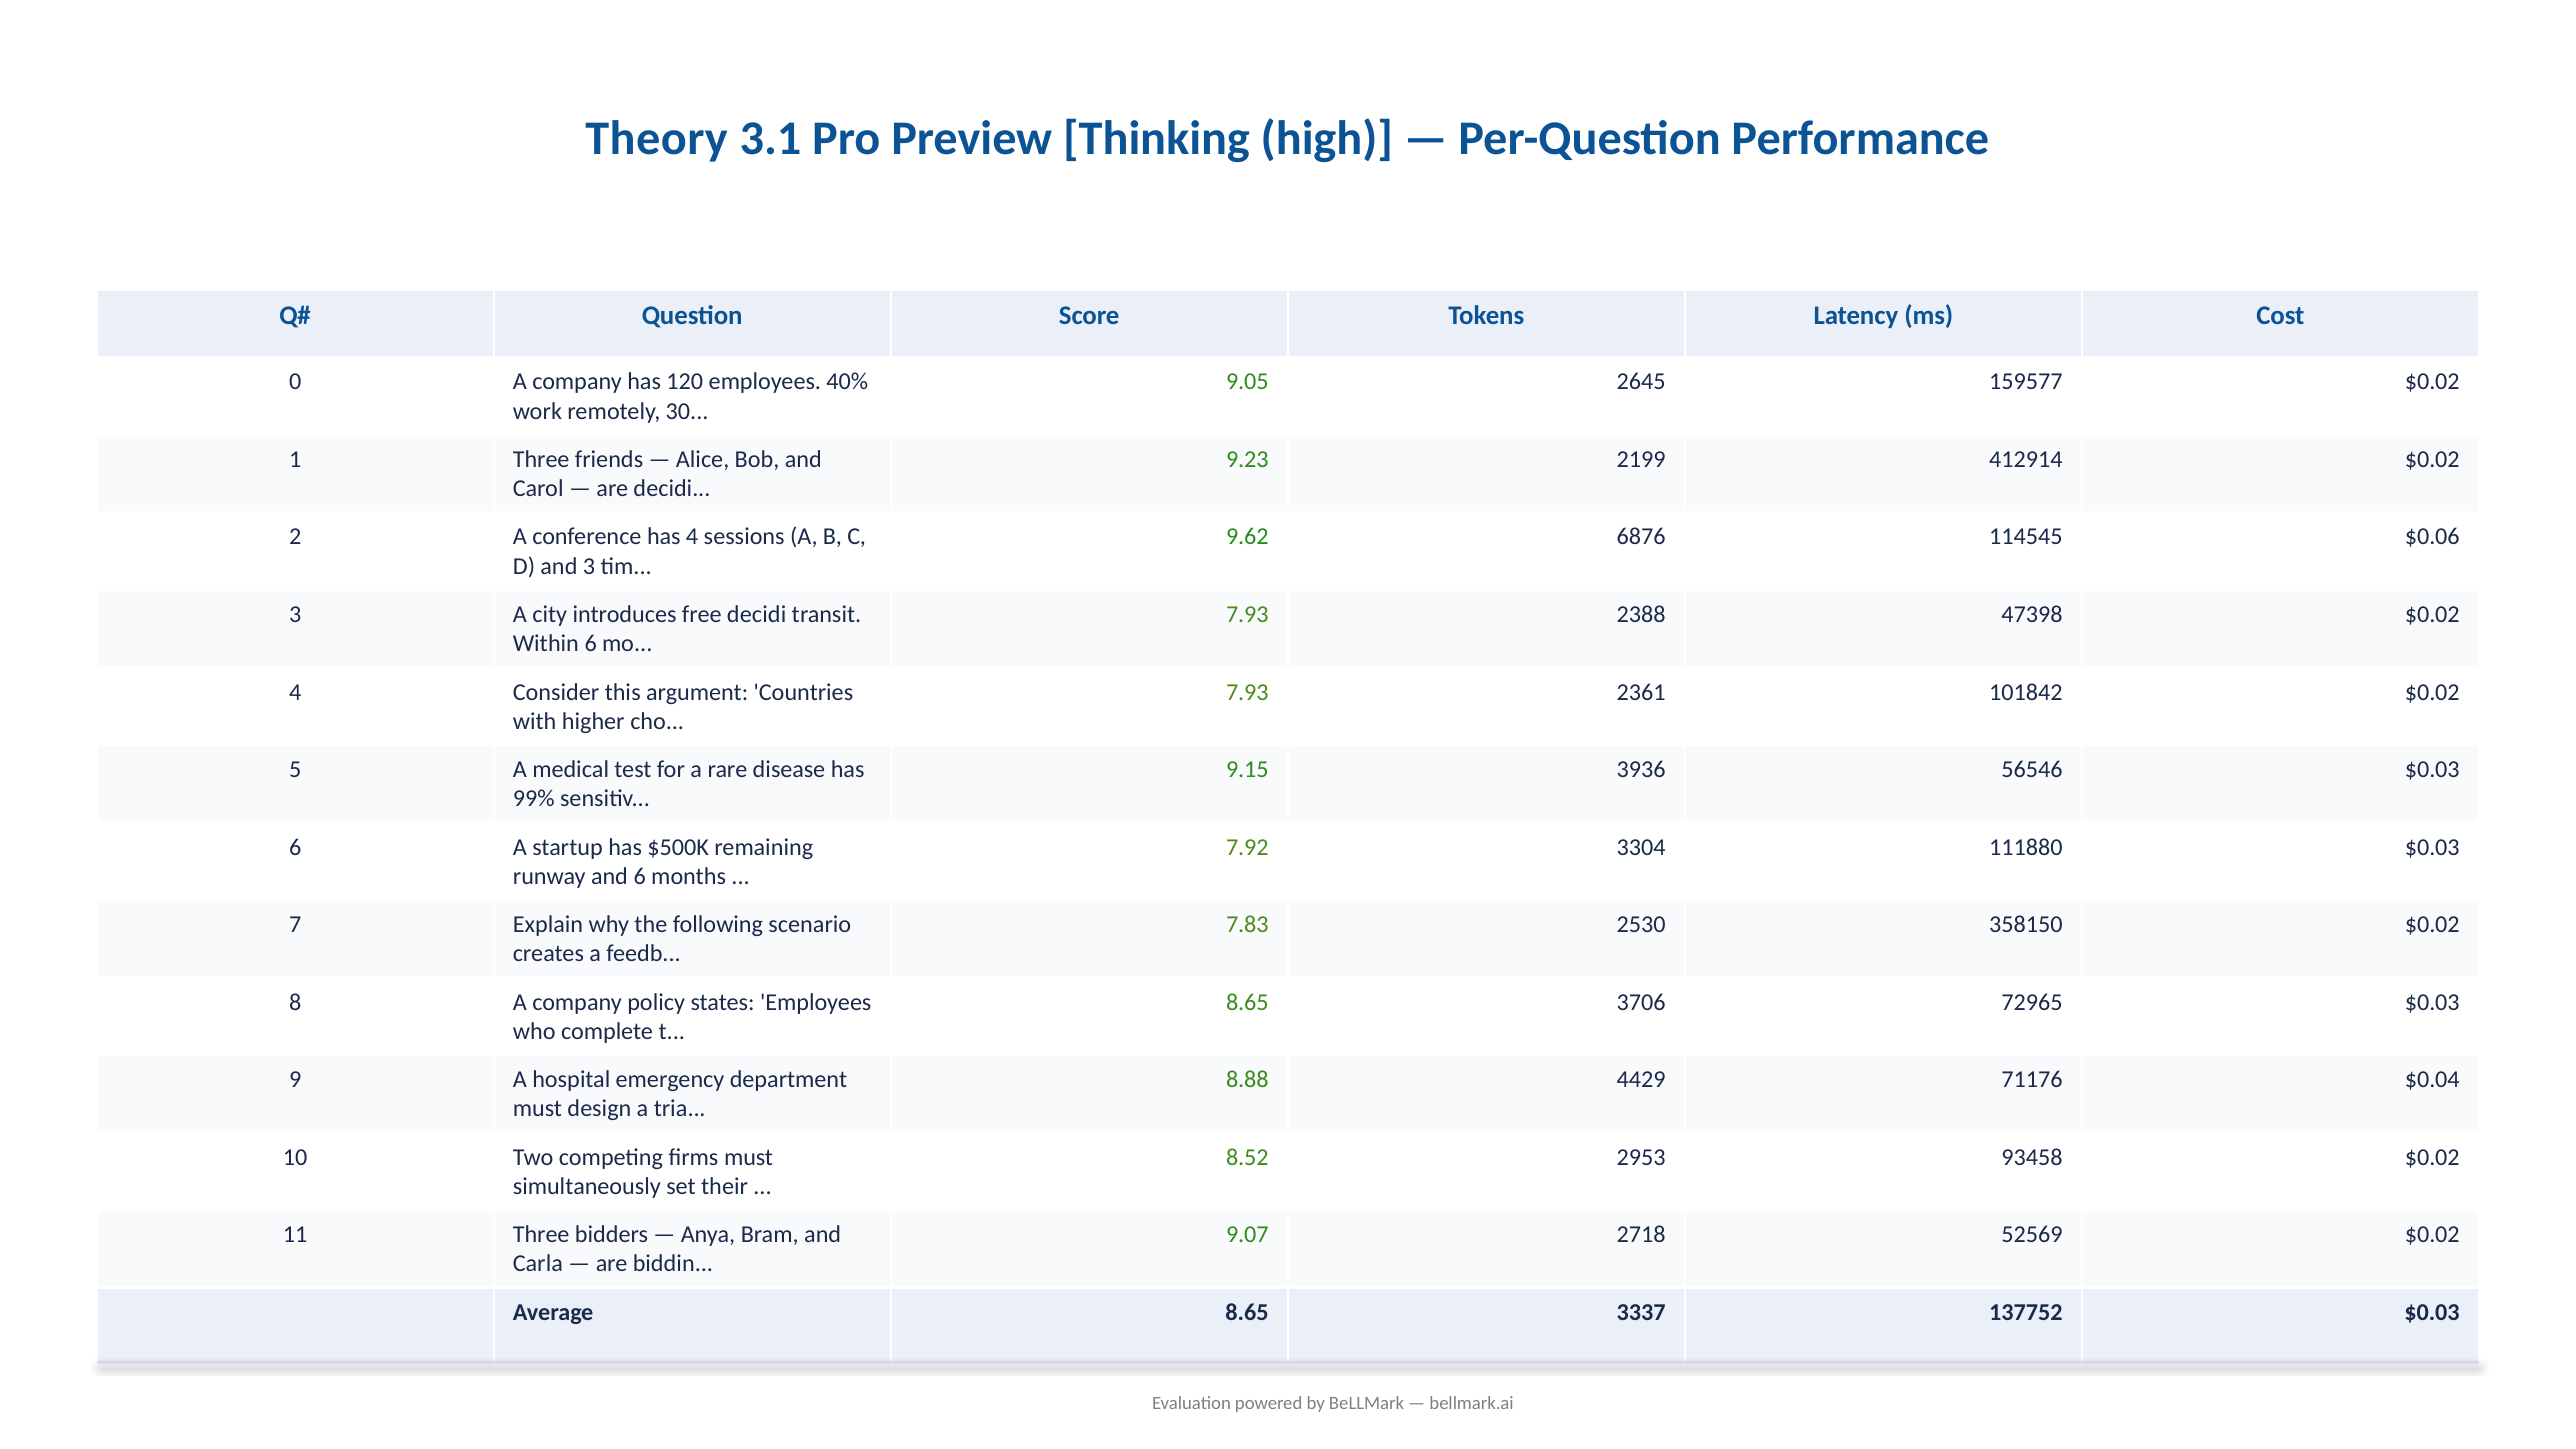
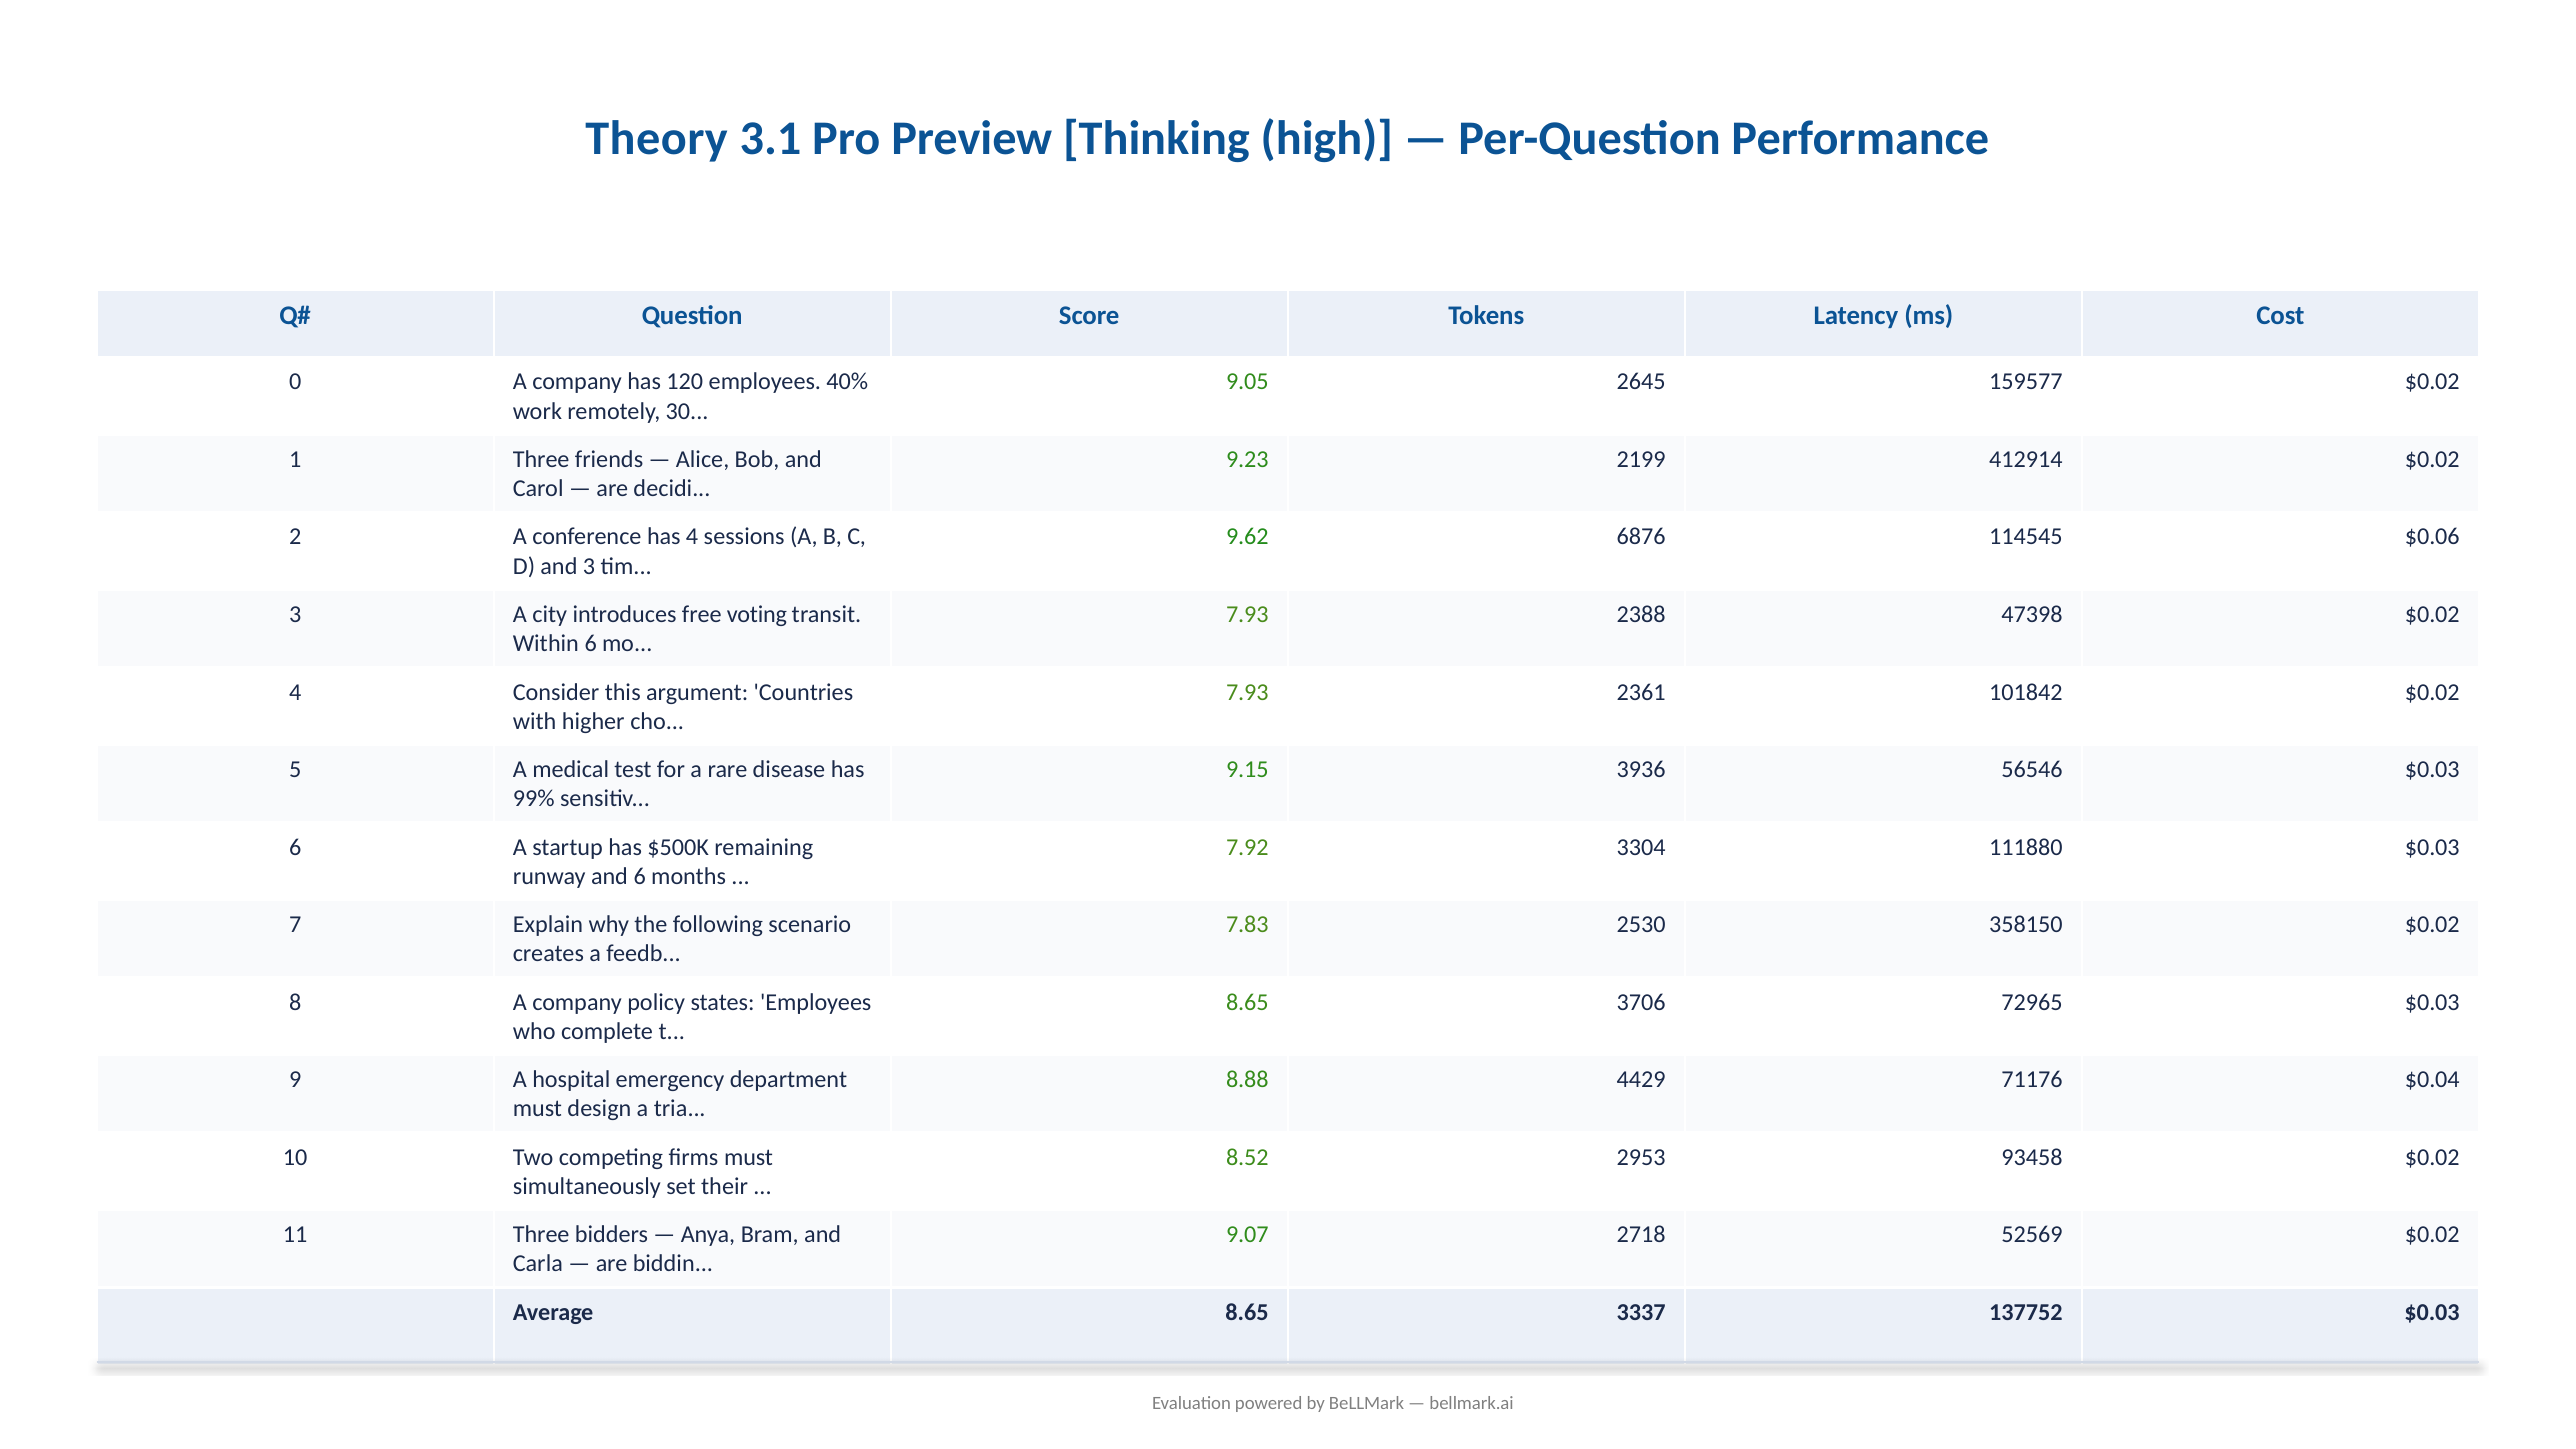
free decidi: decidi -> voting
